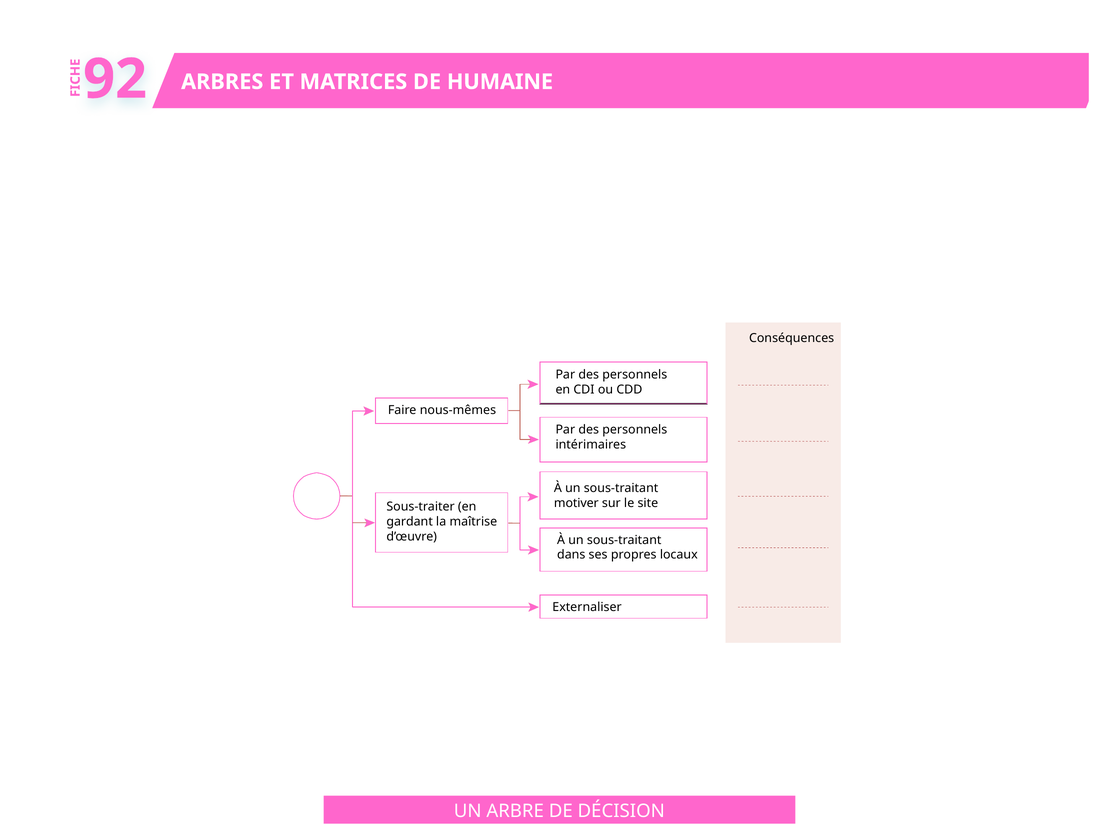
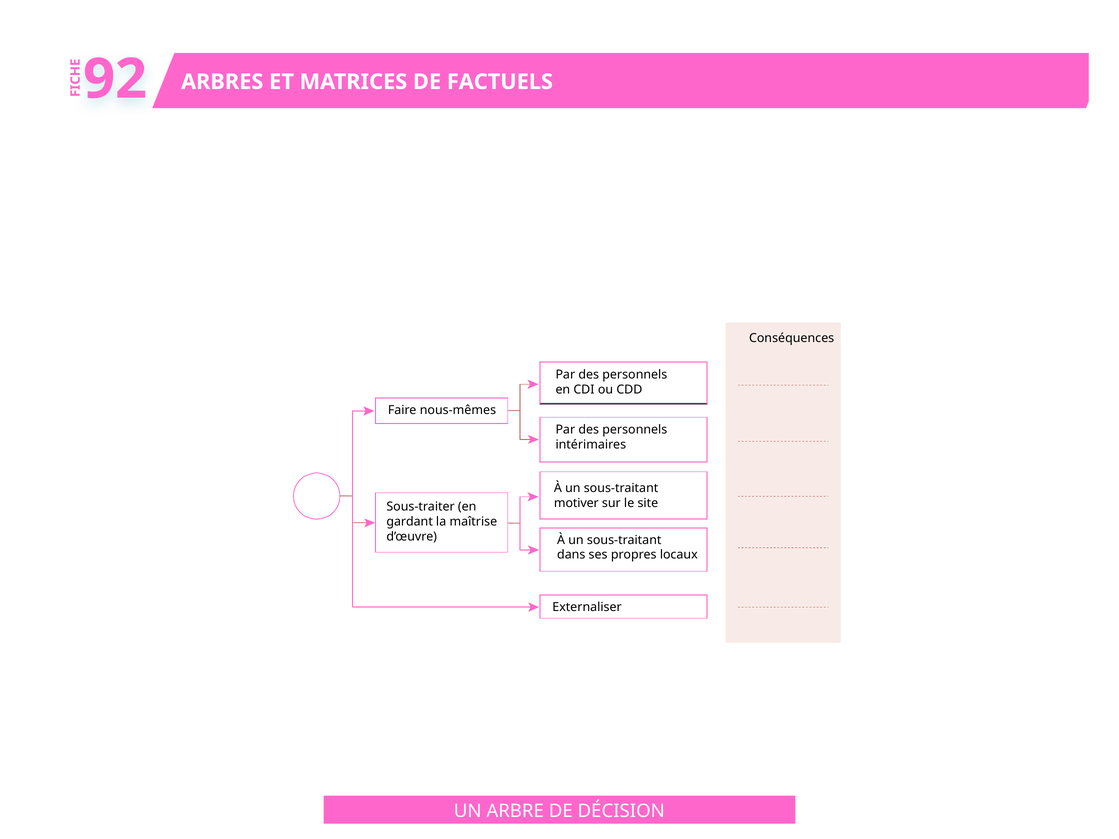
HUMAINE: HUMAINE -> FACTUELS
